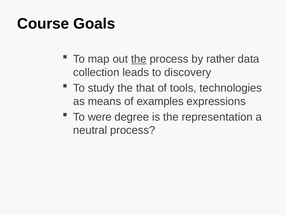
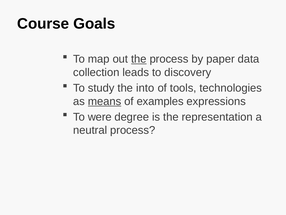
rather: rather -> paper
that: that -> into
means underline: none -> present
